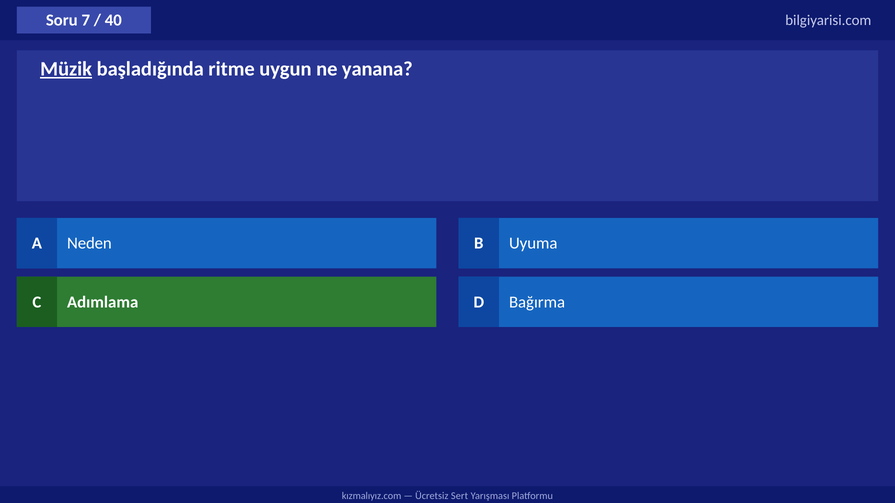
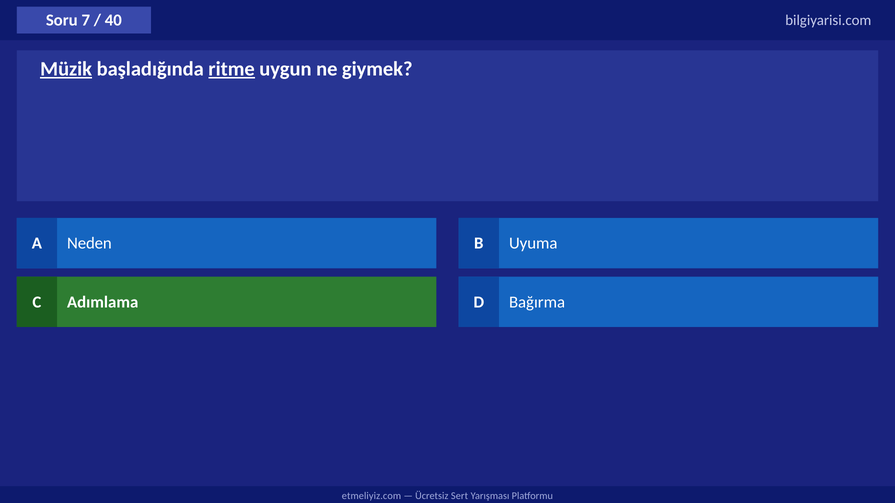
ritme underline: none -> present
yanana: yanana -> giymek
kızmalıyız.com: kızmalıyız.com -> etmeliyiz.com
